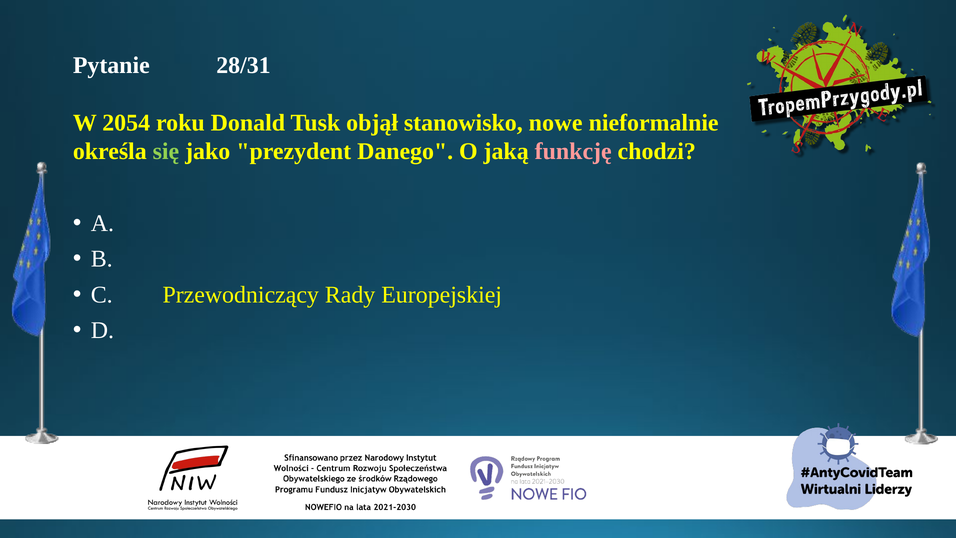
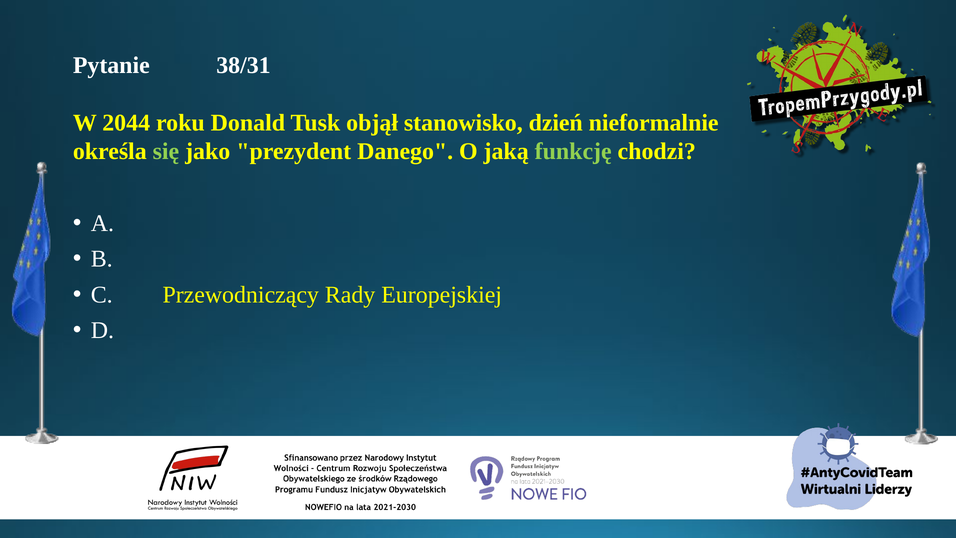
28/31: 28/31 -> 38/31
2054: 2054 -> 2044
nowe: nowe -> dzień
funkcję colour: pink -> light green
